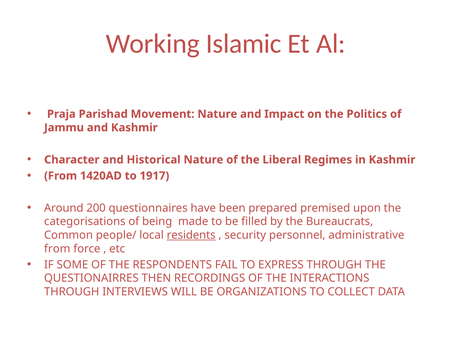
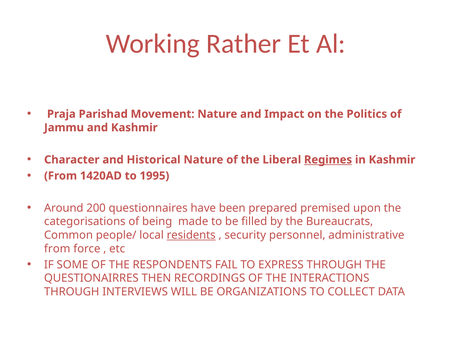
Islamic: Islamic -> Rather
Regimes underline: none -> present
1917: 1917 -> 1995
